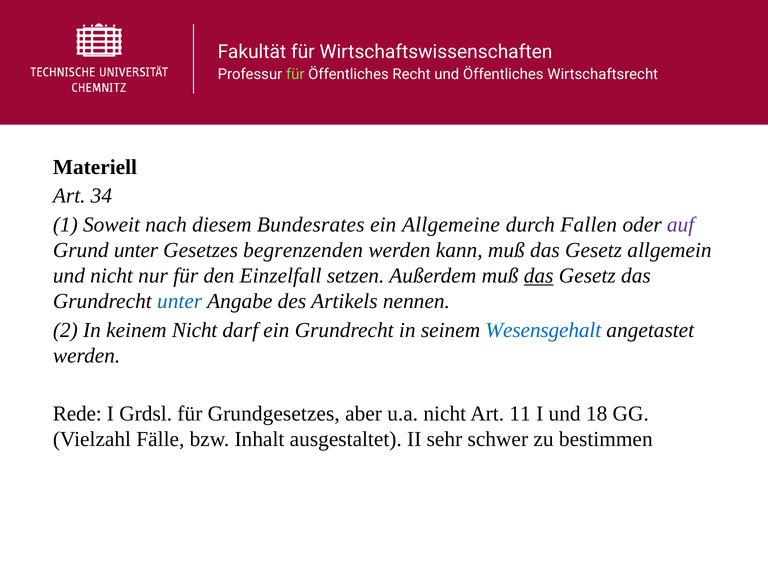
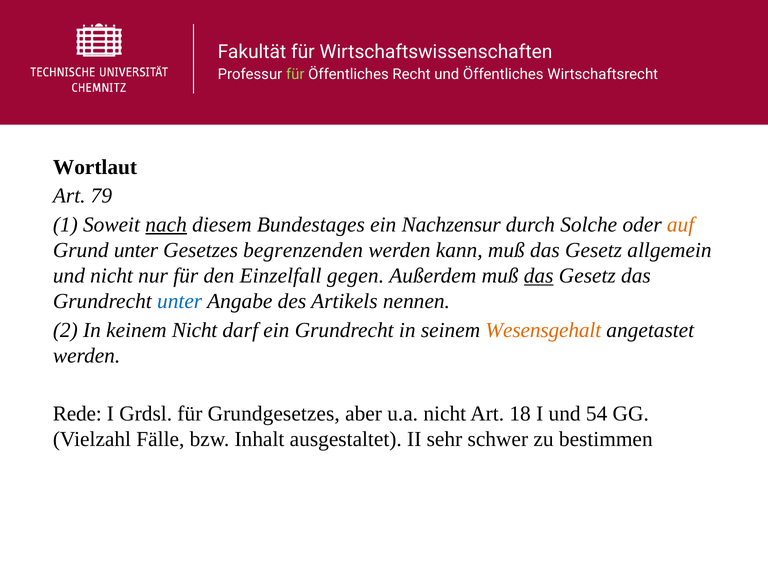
Materiell: Materiell -> Wortlaut
34: 34 -> 79
nach underline: none -> present
Bundesrates: Bundesrates -> Bundestages
Allgemeine: Allgemeine -> Nachzensur
Fallen: Fallen -> Solche
auf colour: purple -> orange
setzen: setzen -> gegen
Wesensgehalt colour: blue -> orange
11: 11 -> 18
18: 18 -> 54
